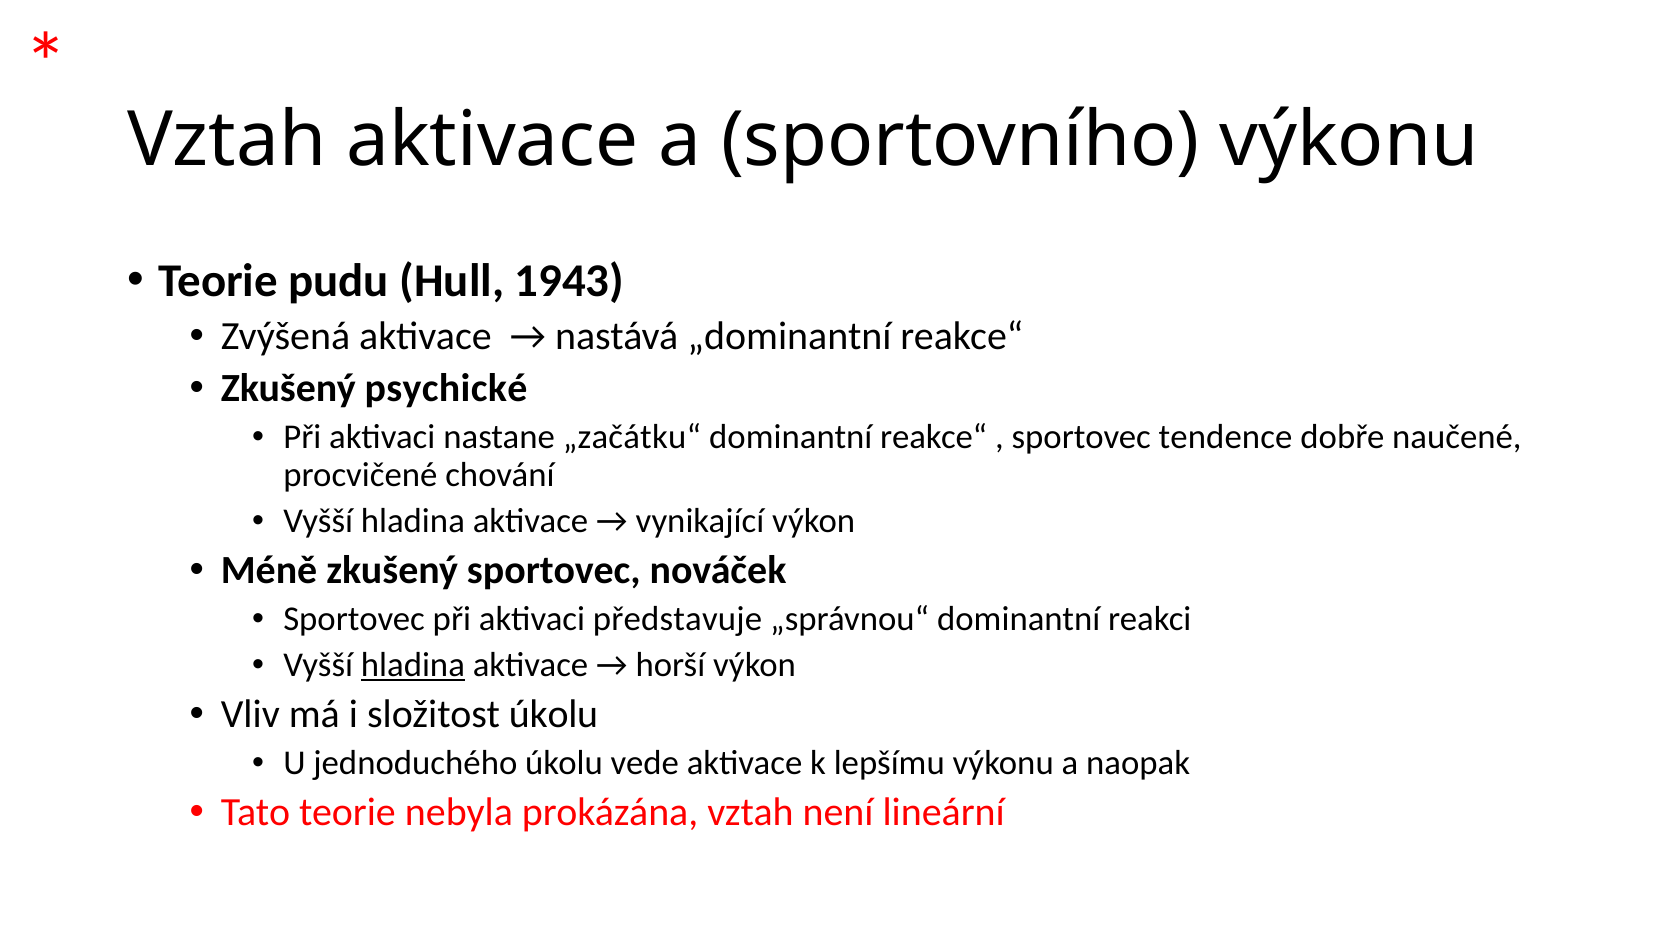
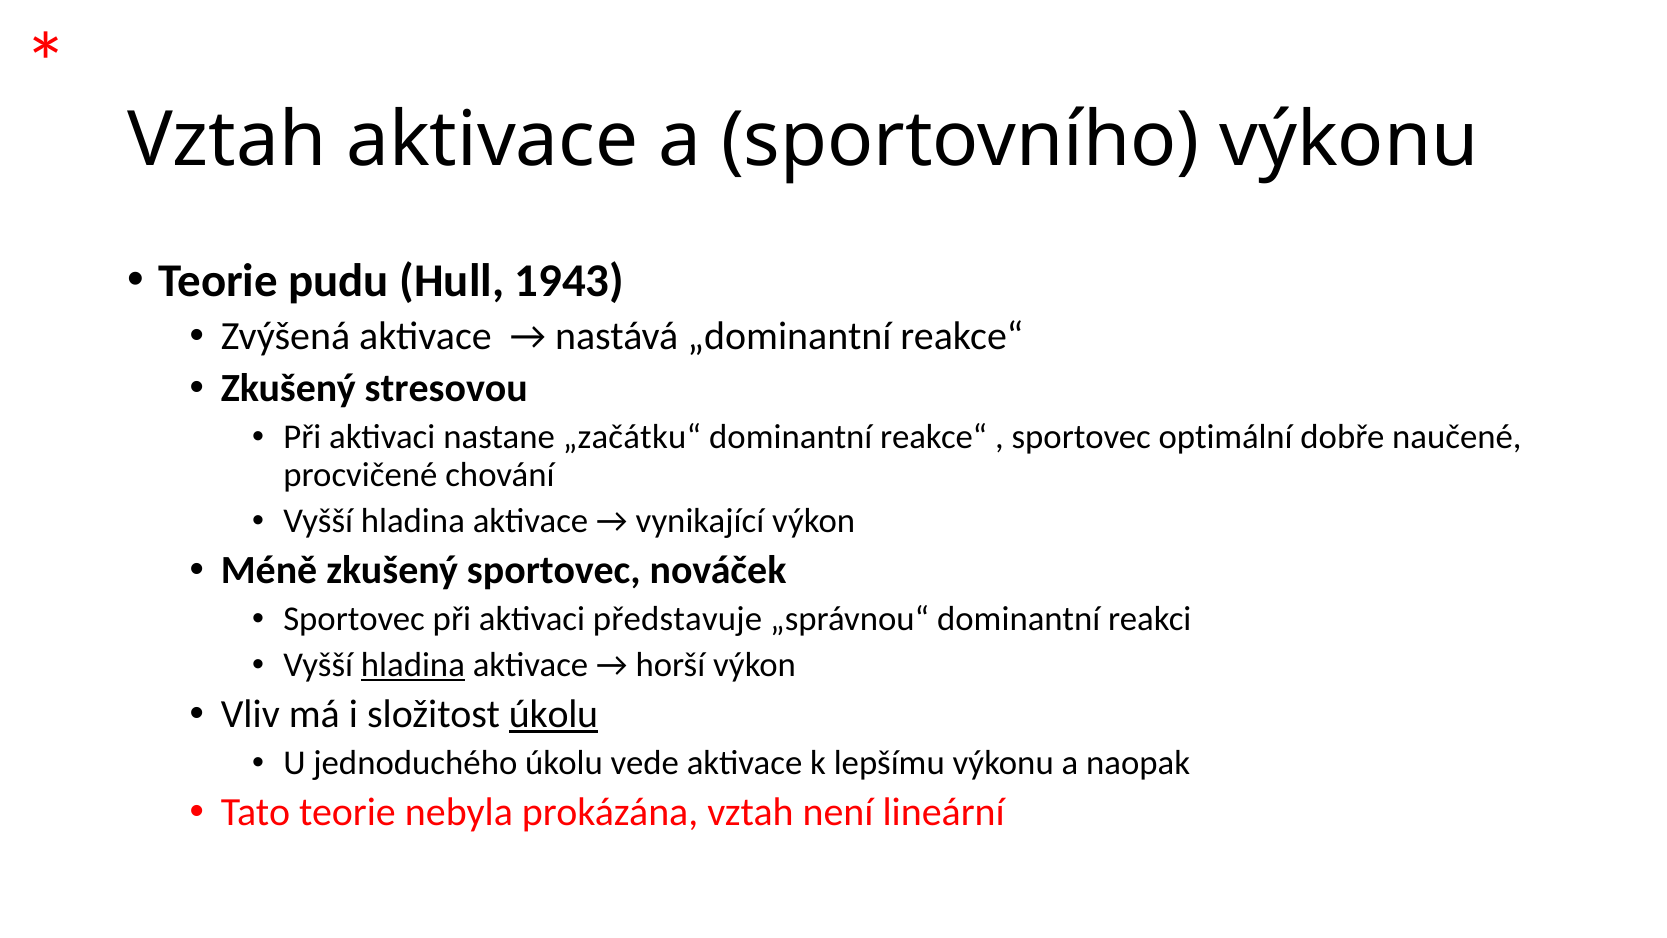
psychické: psychické -> stresovou
tendence: tendence -> optimální
úkolu at (554, 714) underline: none -> present
